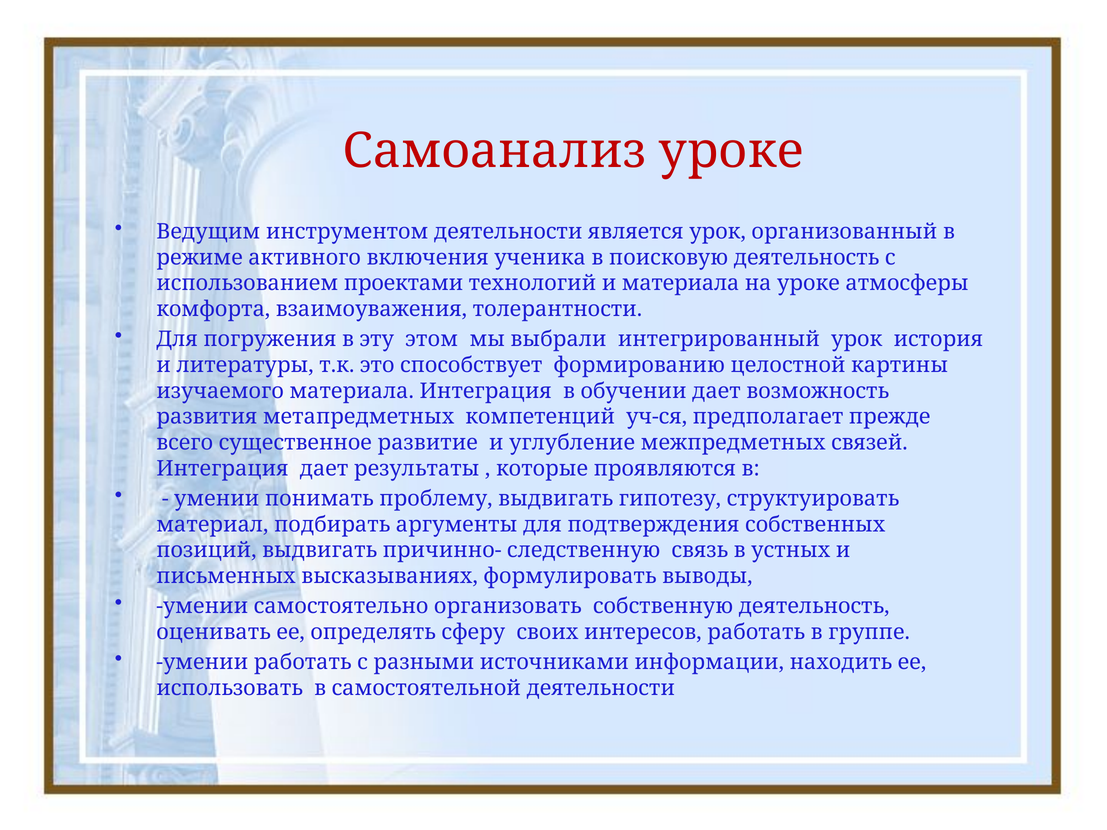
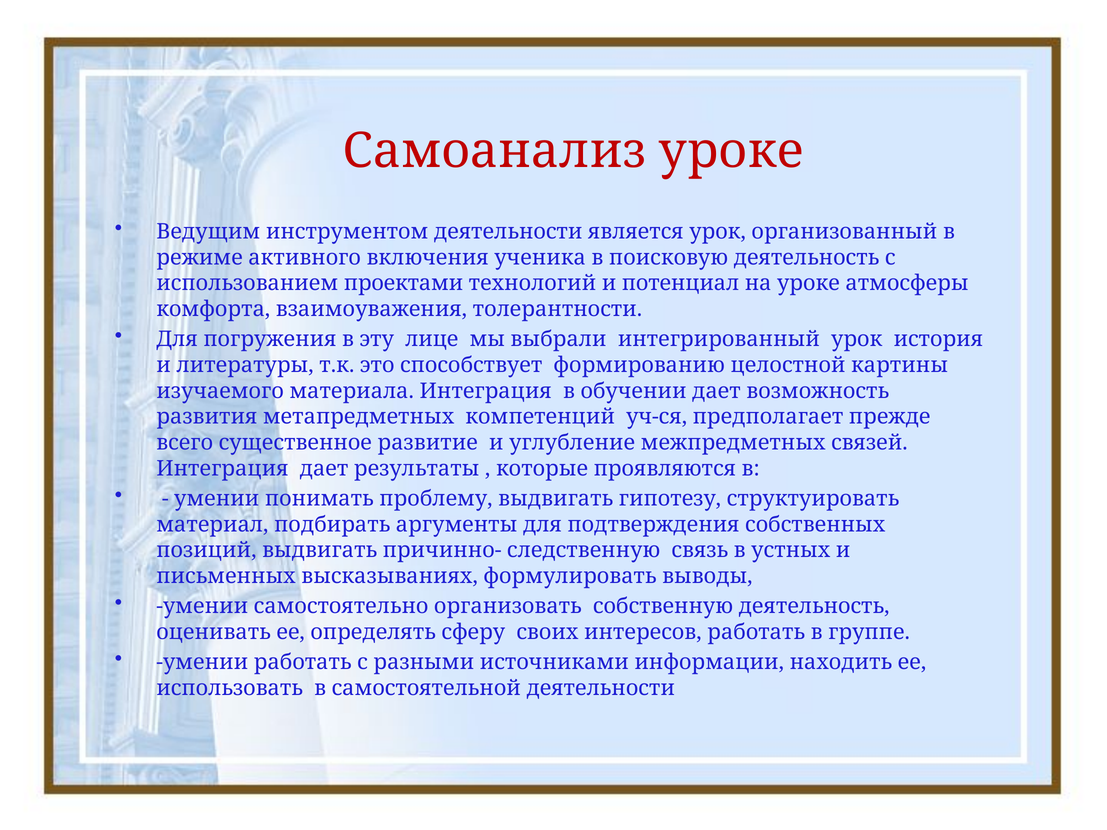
и материала: материала -> потенциал
этом: этом -> лице
